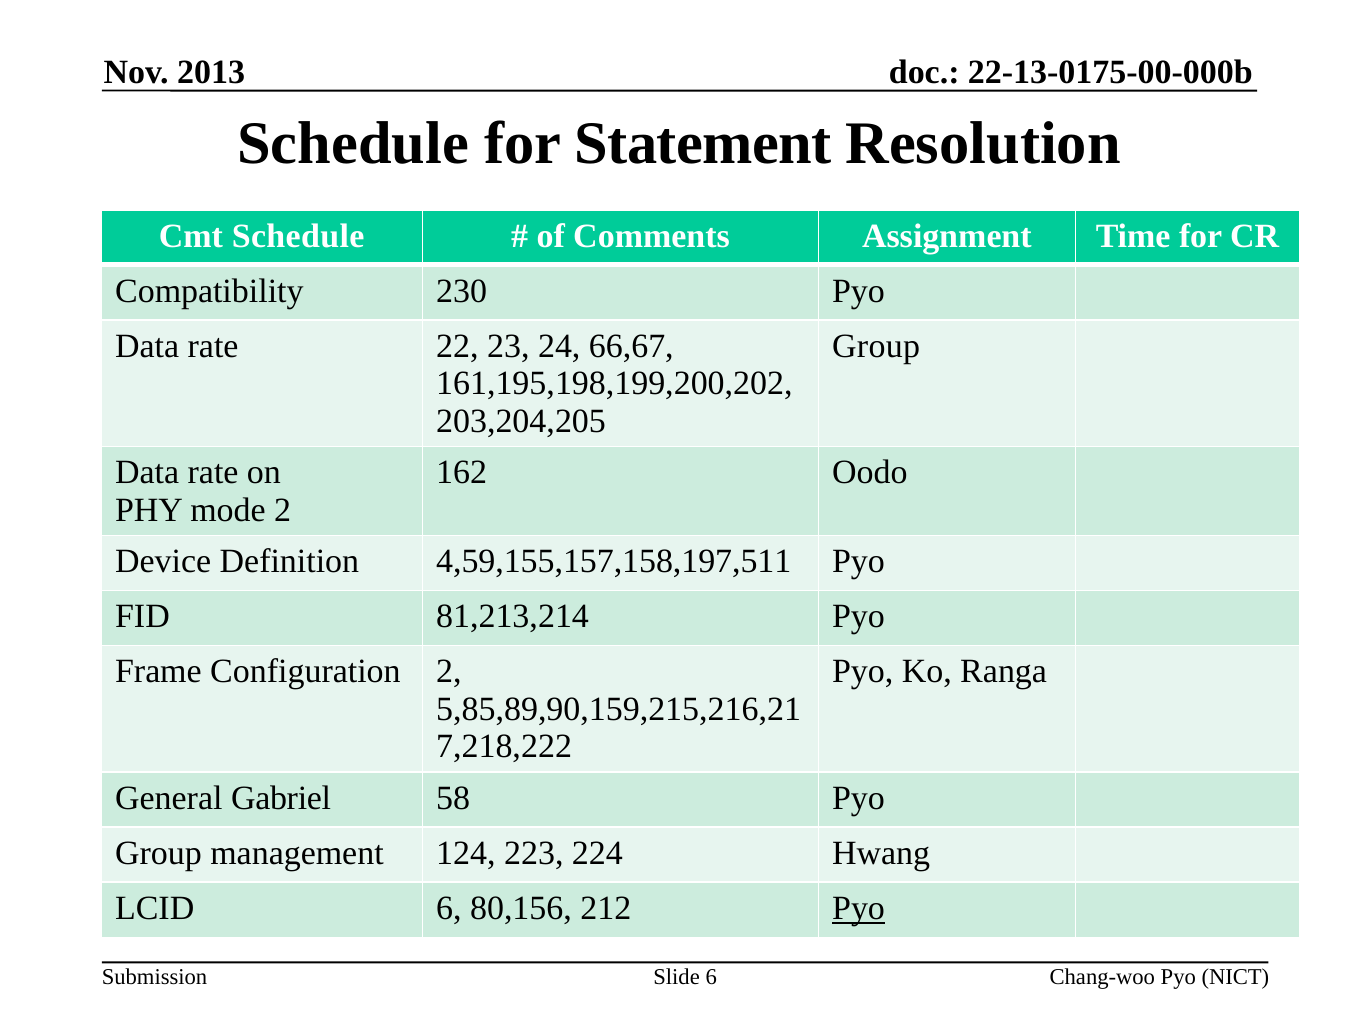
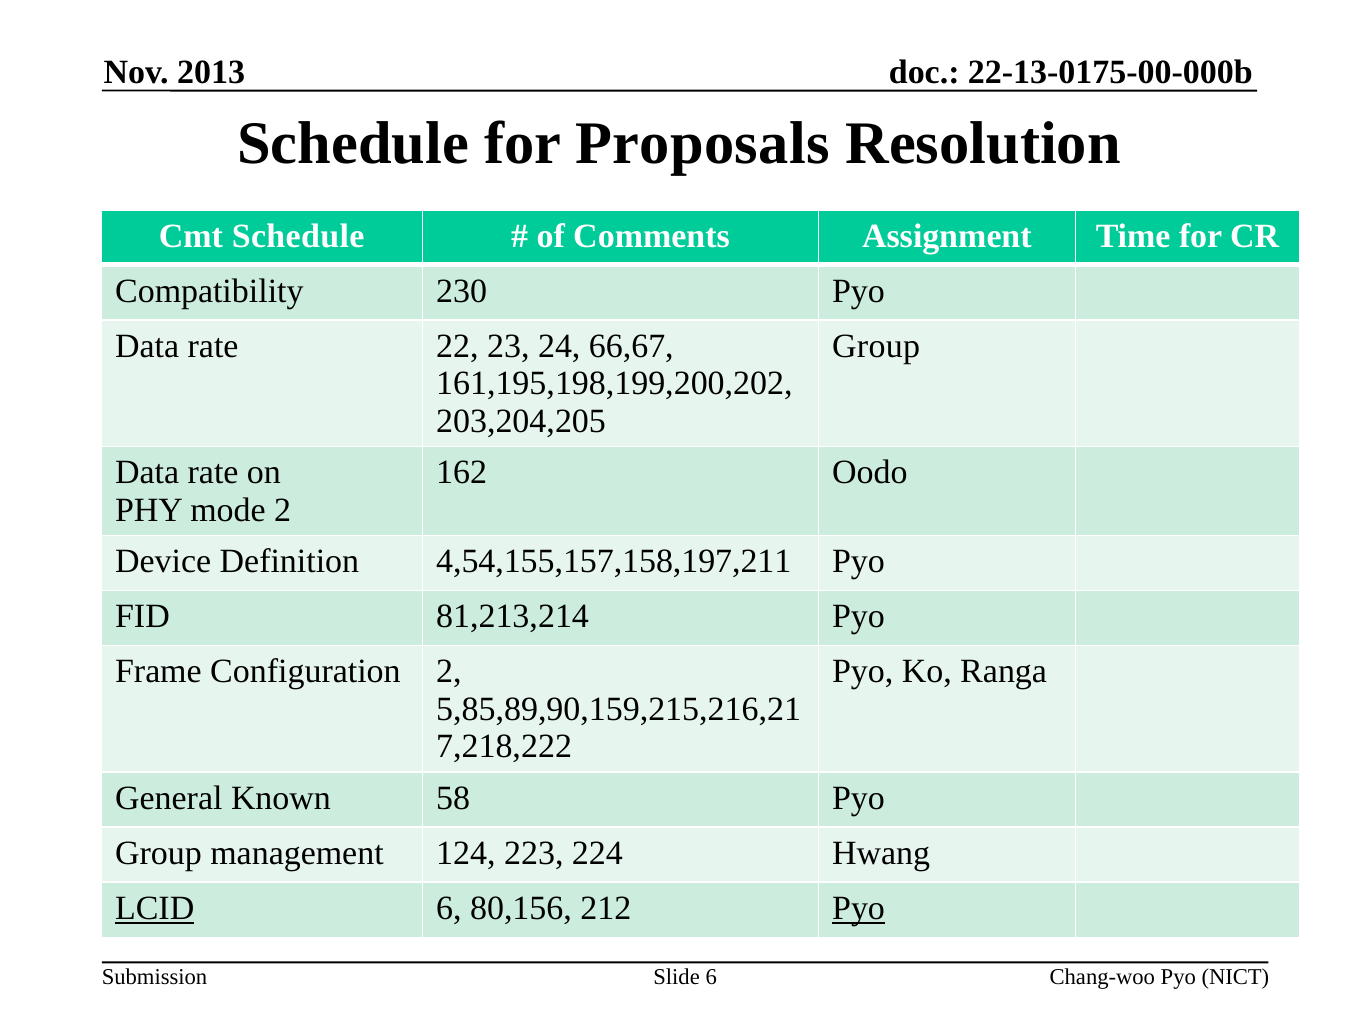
Statement: Statement -> Proposals
4,59,155,157,158,197,511: 4,59,155,157,158,197,511 -> 4,54,155,157,158,197,211
Gabriel: Gabriel -> Known
LCID underline: none -> present
